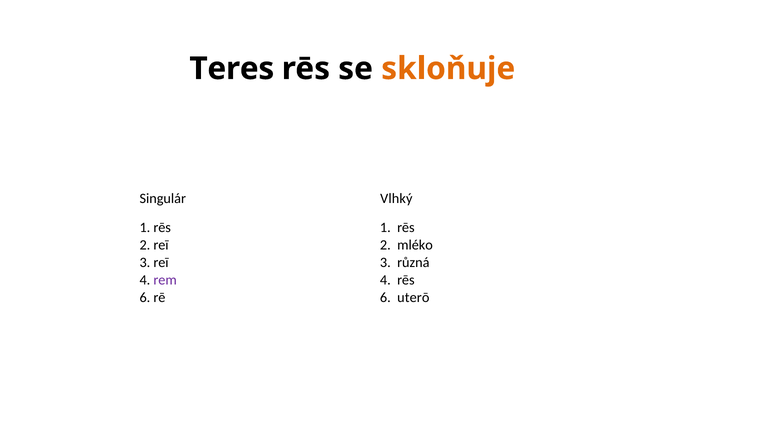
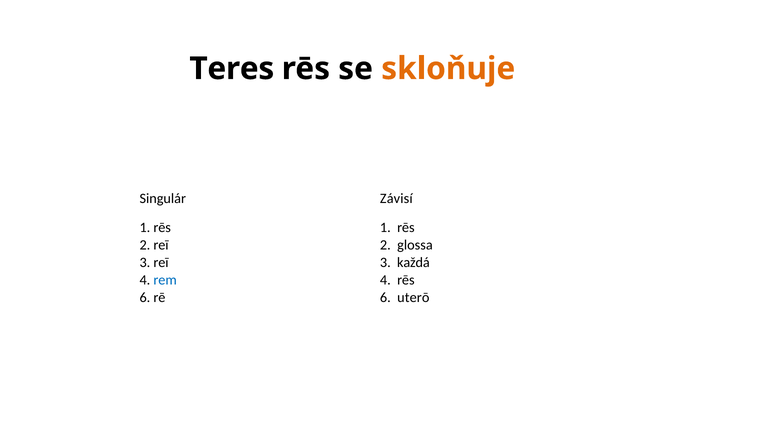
Vlhký: Vlhký -> Závisí
mléko: mléko -> glossa
různá: různá -> každá
rem colour: purple -> blue
